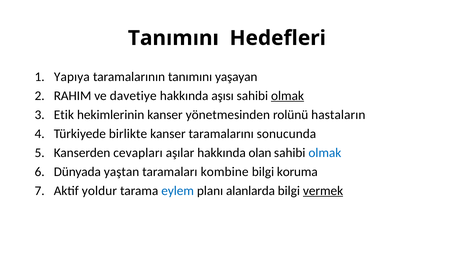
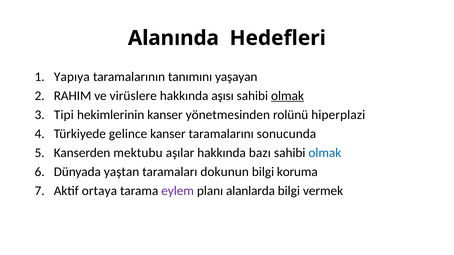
Tanımını at (173, 38): Tanımını -> Alanında
davetiye: davetiye -> virüslere
Etik: Etik -> Tipi
hastaların: hastaların -> hiperplazi
birlikte: birlikte -> gelince
cevapları: cevapları -> mektubu
olan: olan -> bazı
kombine: kombine -> dokunun
yoldur: yoldur -> ortaya
eylem colour: blue -> purple
vermek underline: present -> none
